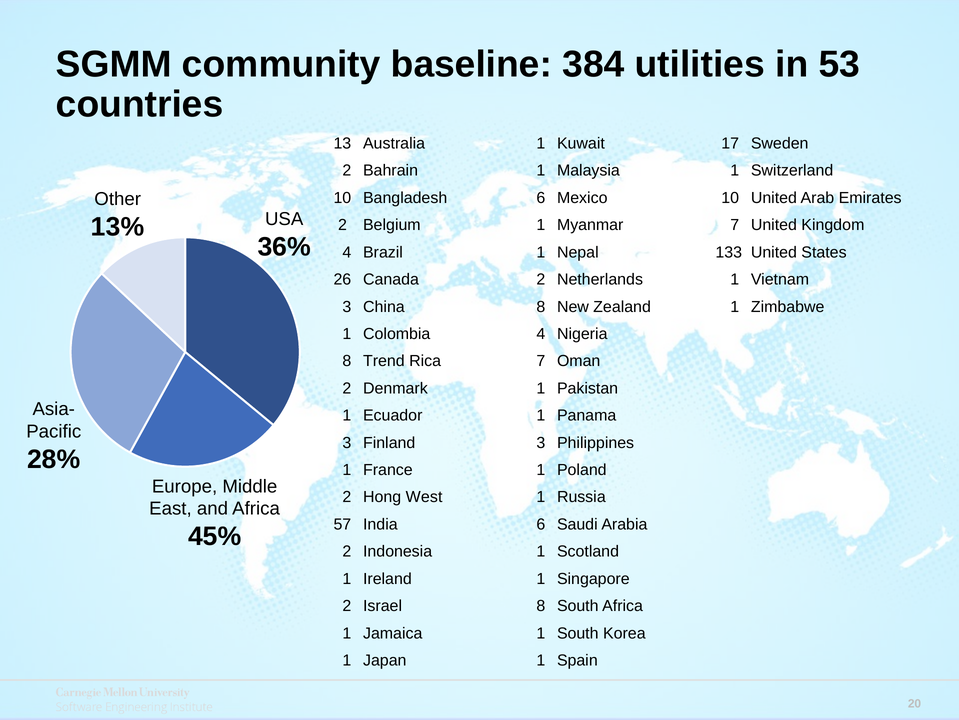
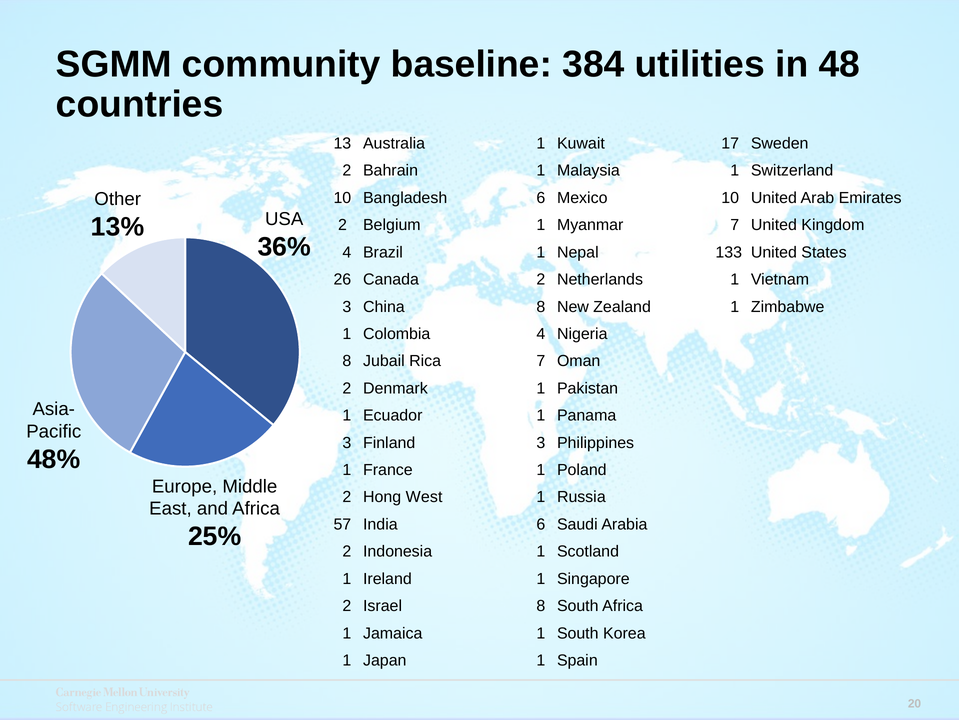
53: 53 -> 48
Trend: Trend -> Jubail
28%: 28% -> 48%
45%: 45% -> 25%
